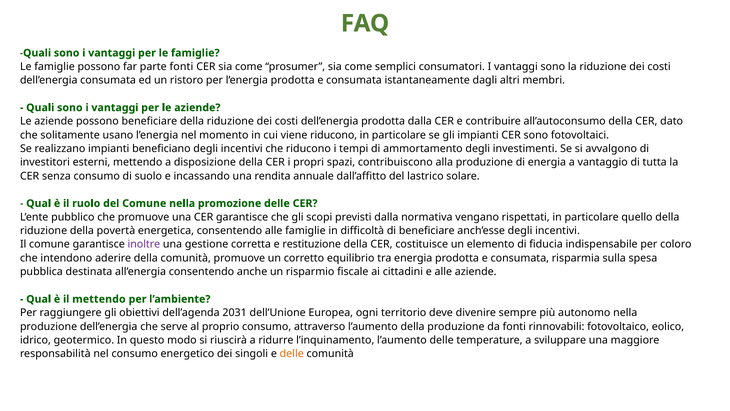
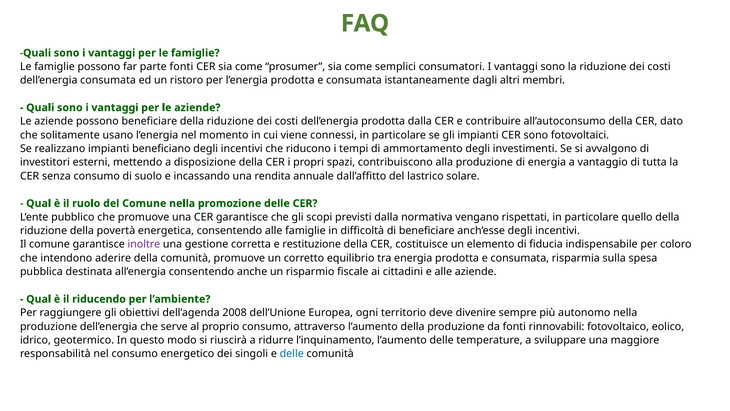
viene riducono: riducono -> connessi
il mettendo: mettendo -> riducendo
2031: 2031 -> 2008
delle at (292, 354) colour: orange -> blue
